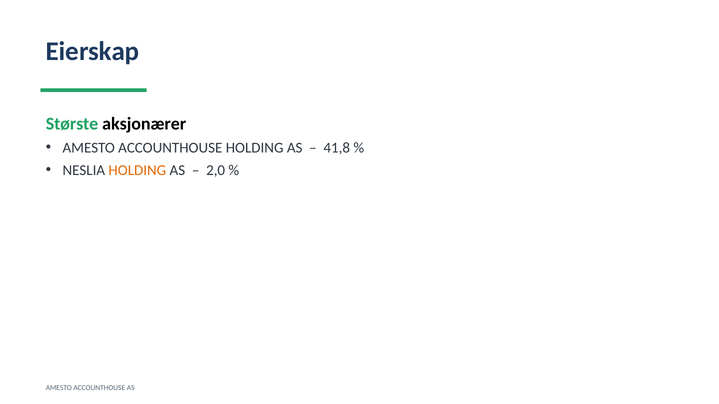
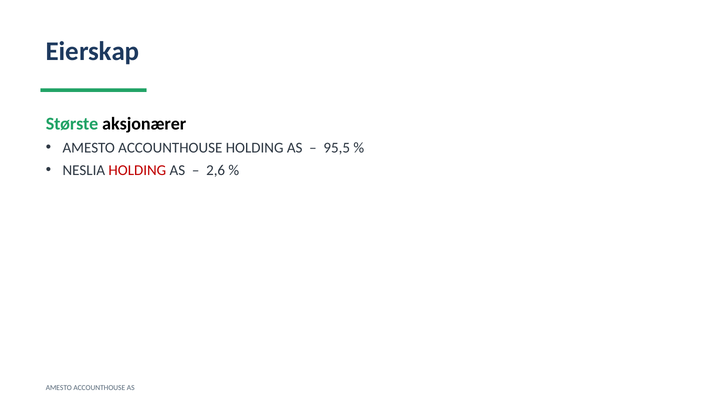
41,8: 41,8 -> 95,5
HOLDING at (137, 170) colour: orange -> red
2,0: 2,0 -> 2,6
